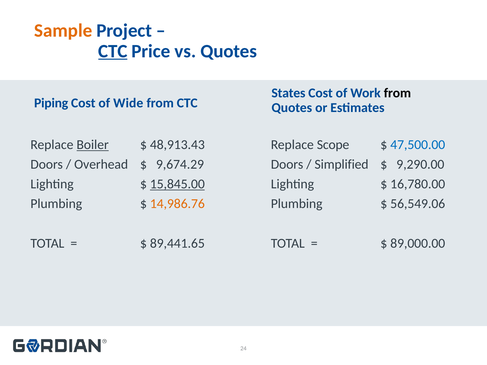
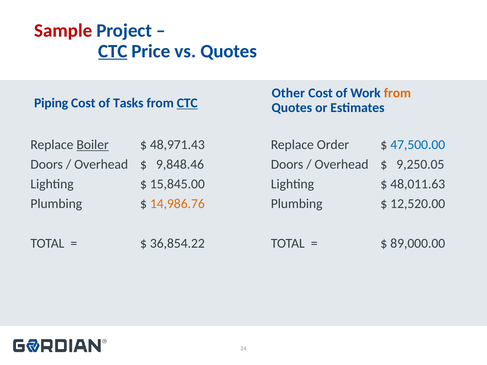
Sample colour: orange -> red
States: States -> Other
from at (397, 93) colour: black -> orange
Wide: Wide -> Tasks
CTC at (187, 103) underline: none -> present
48,913.43: 48,913.43 -> 48,971.43
Scope: Scope -> Order
9,674.29: 9,674.29 -> 9,848.46
Simplified at (342, 165): Simplified -> Overhead
9,290.00: 9,290.00 -> 9,250.05
15,845.00 underline: present -> none
16,780.00: 16,780.00 -> 48,011.63
56,549.06: 56,549.06 -> 12,520.00
89,441.65: 89,441.65 -> 36,854.22
